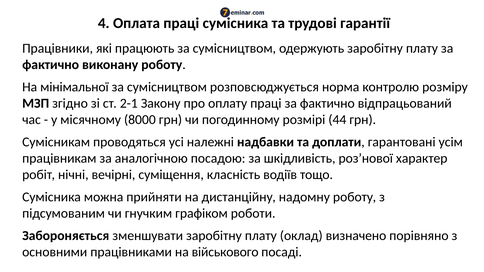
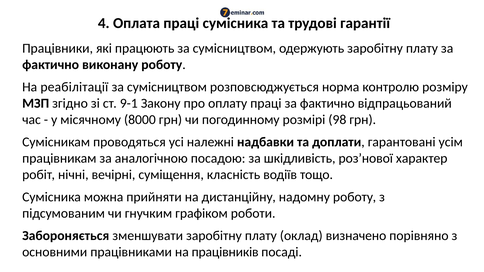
мінімальної: мінімальної -> реабілітації
2-1: 2-1 -> 9-1
44: 44 -> 98
військового: військового -> працівників
